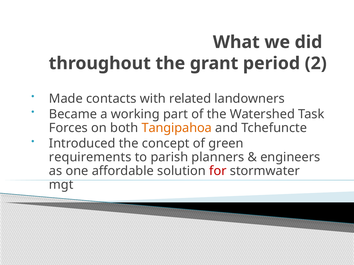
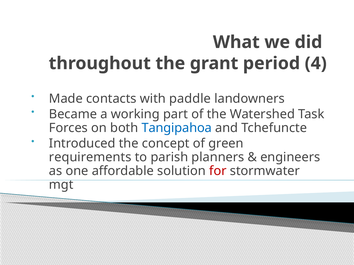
2: 2 -> 4
related: related -> paddle
Tangipahoa colour: orange -> blue
